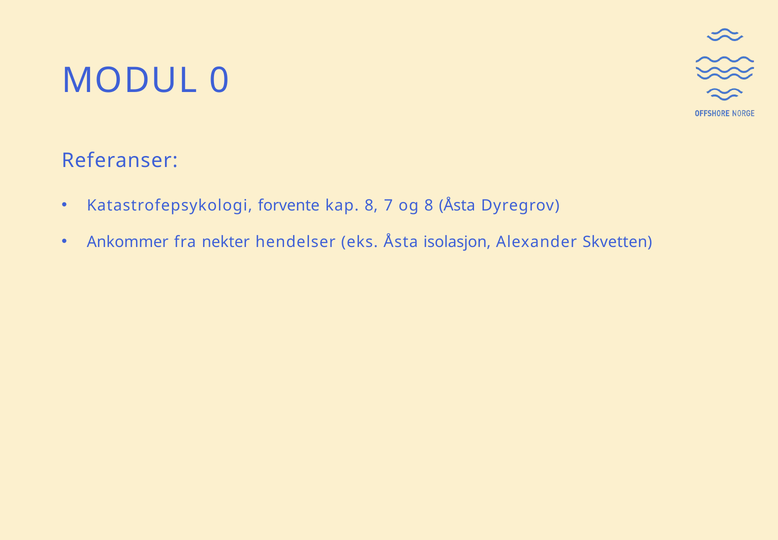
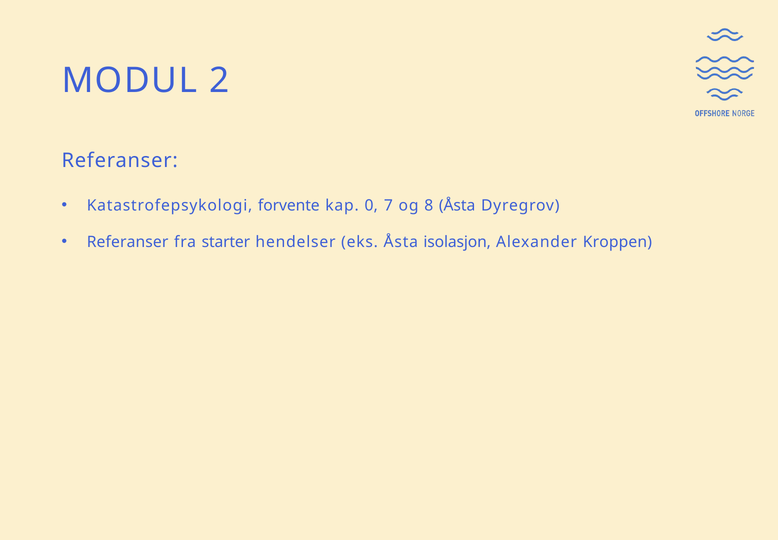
0: 0 -> 2
kap 8: 8 -> 0
Ankommer at (128, 242): Ankommer -> Referanser
nekter: nekter -> starter
Skvetten: Skvetten -> Kroppen
